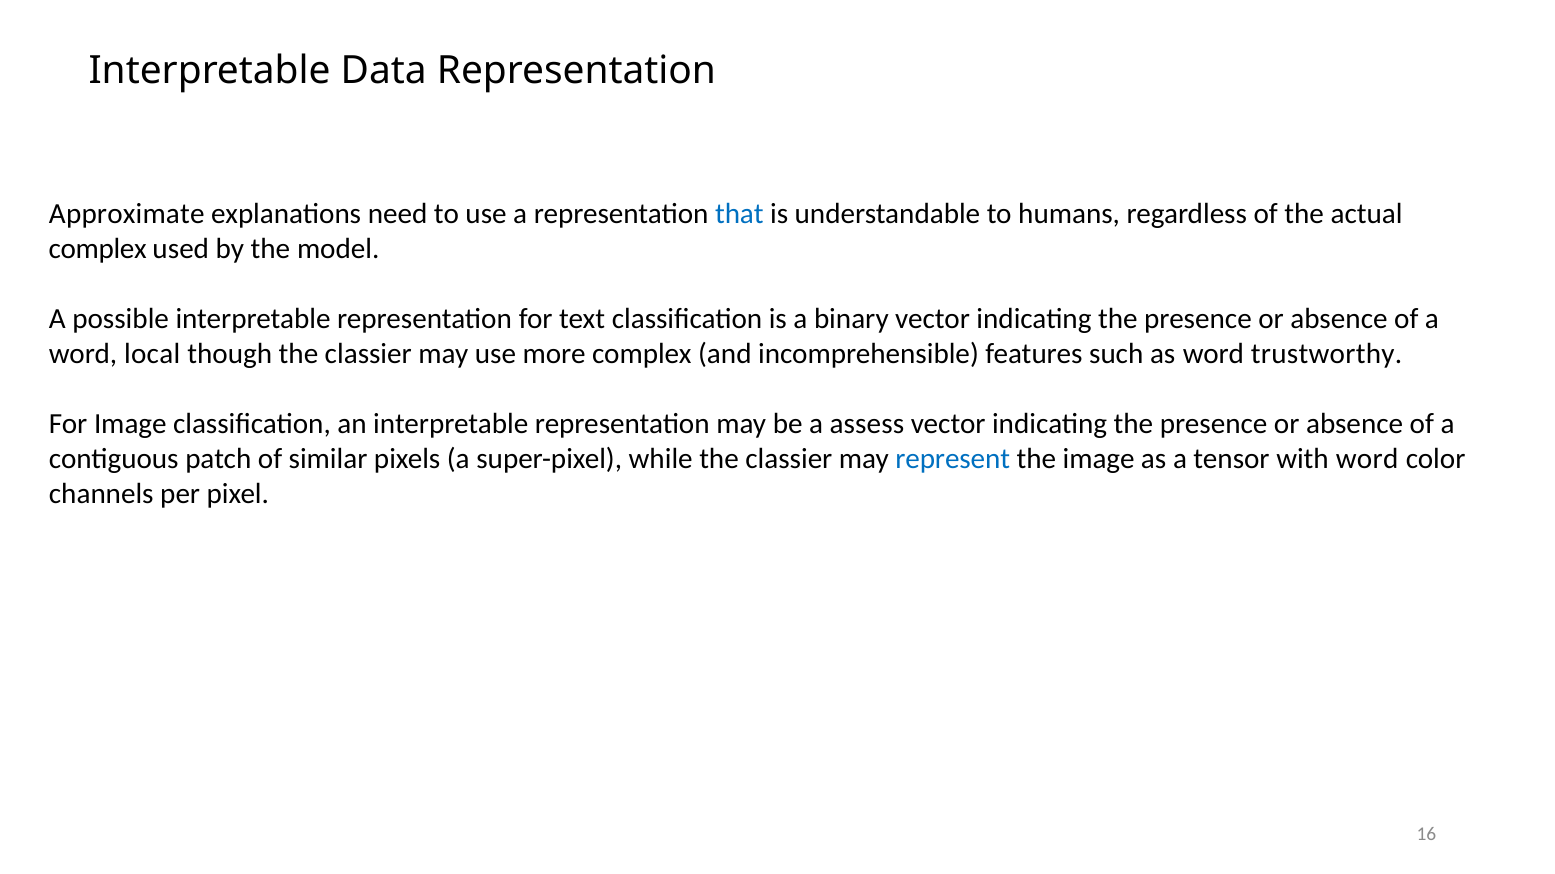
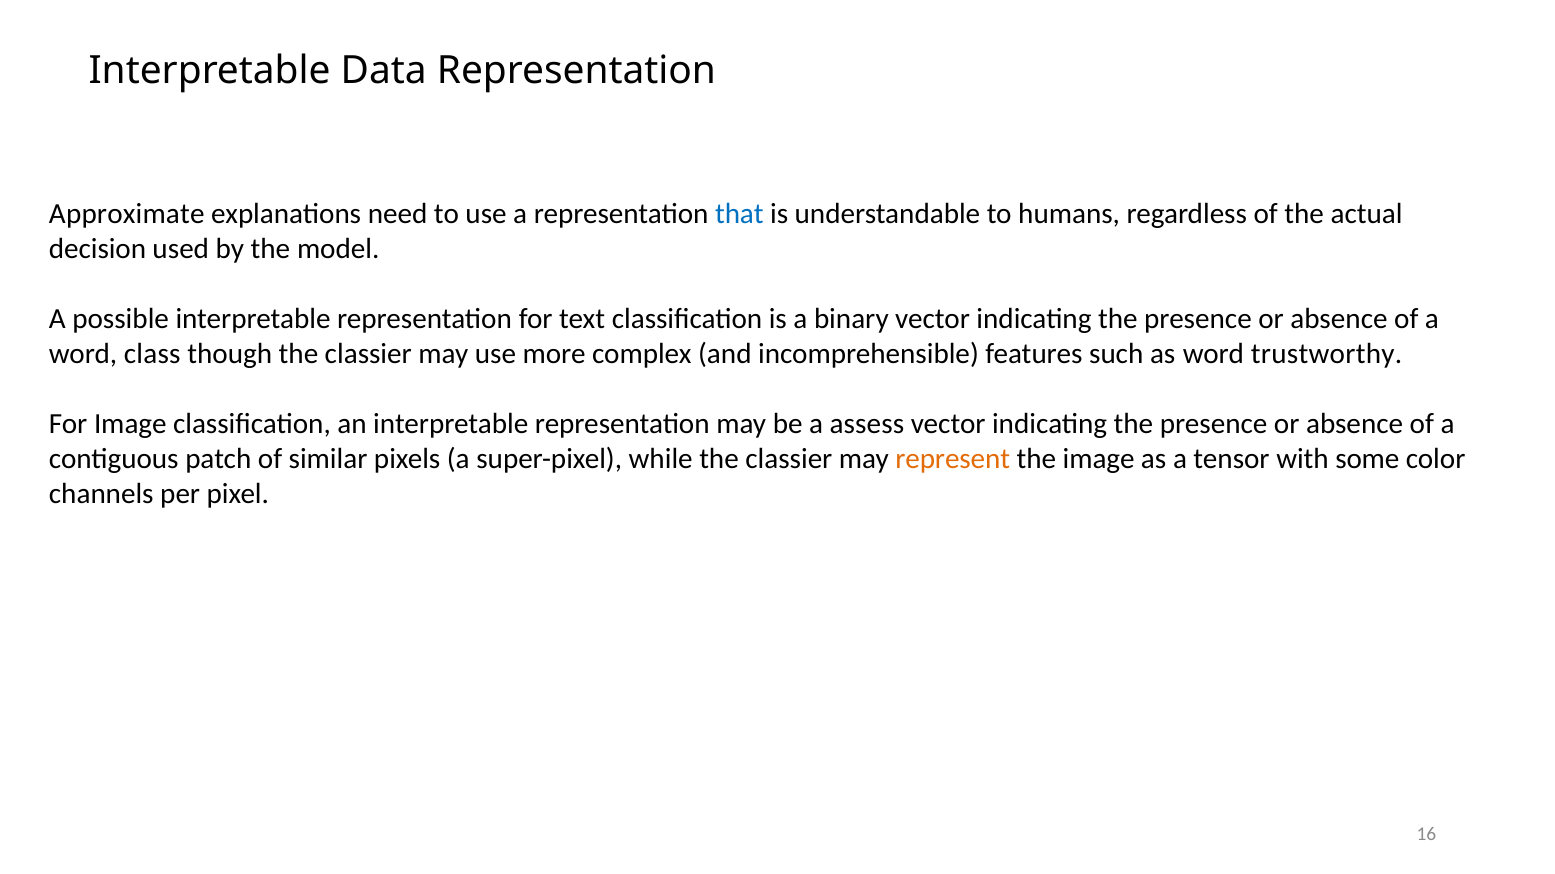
complex at (98, 249): complex -> decision
local: local -> class
represent colour: blue -> orange
with word: word -> some
